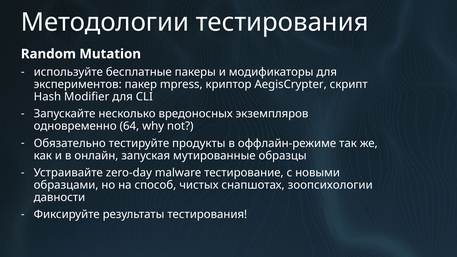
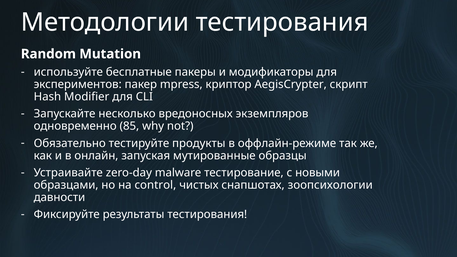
64: 64 -> 85
способ: способ -> control
